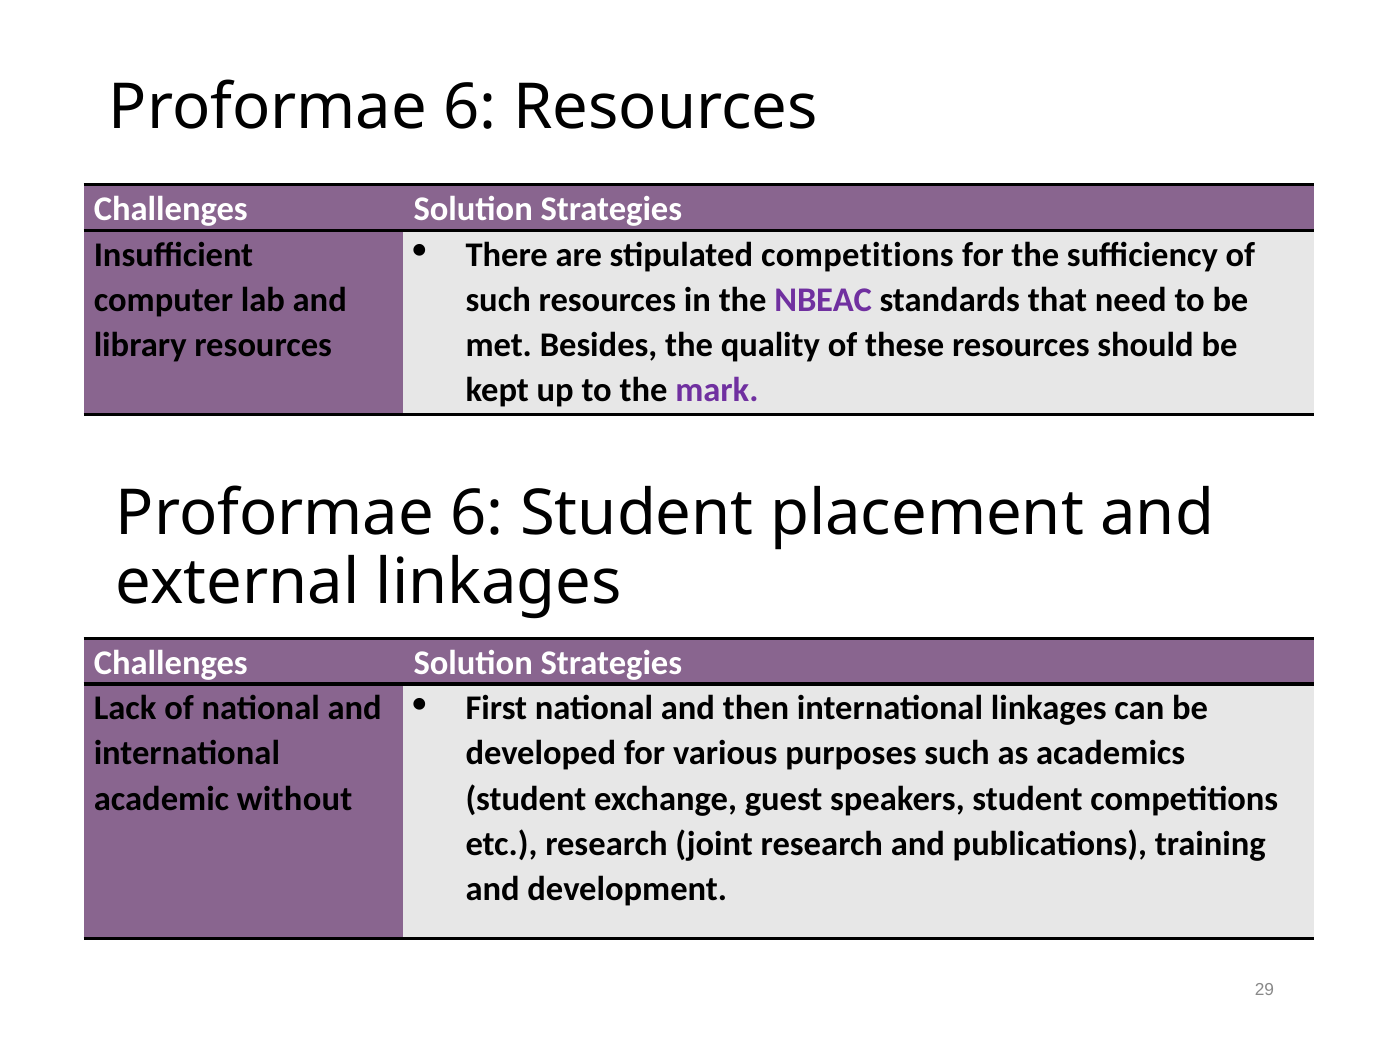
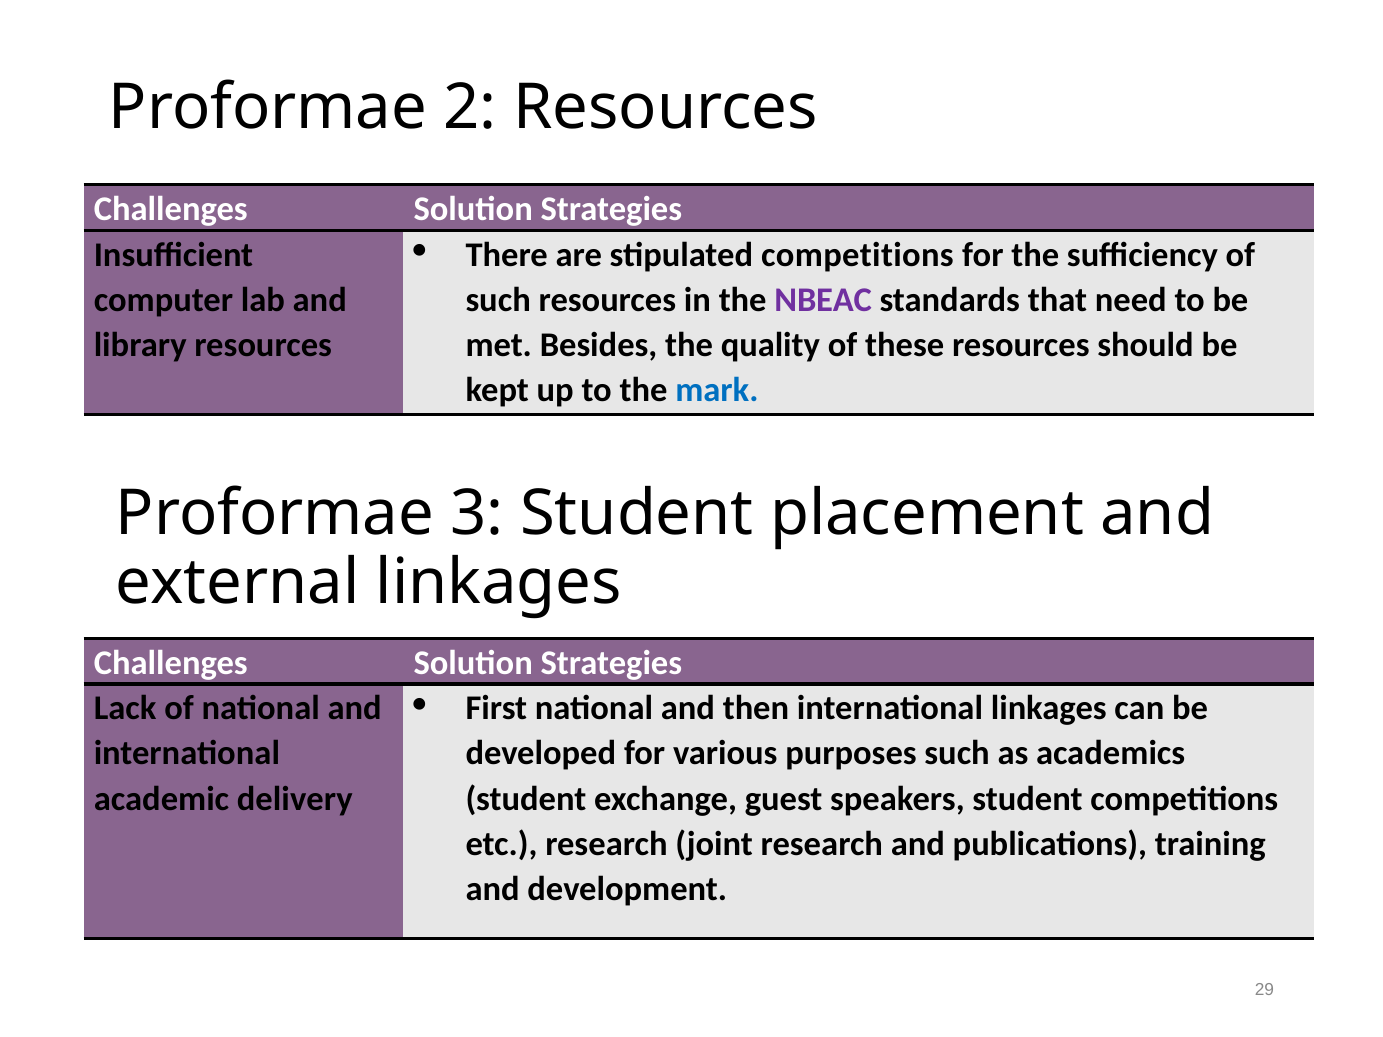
6 at (470, 108): 6 -> 2
mark colour: purple -> blue
6 at (477, 514): 6 -> 3
without: without -> delivery
